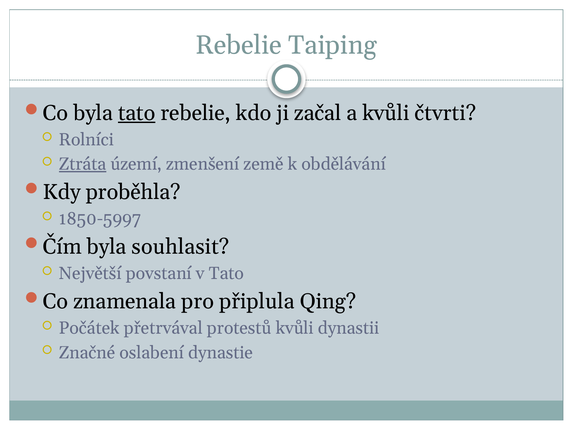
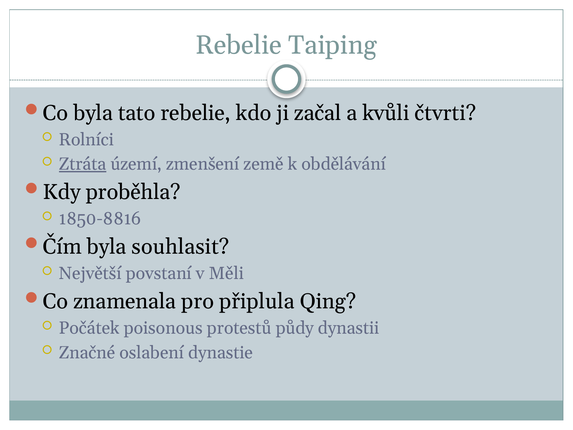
tato at (137, 113) underline: present -> none
1850-5997: 1850-5997 -> 1850-8816
v Tato: Tato -> Měli
přetrvával: přetrvával -> poisonous
protestů kvůli: kvůli -> půdy
